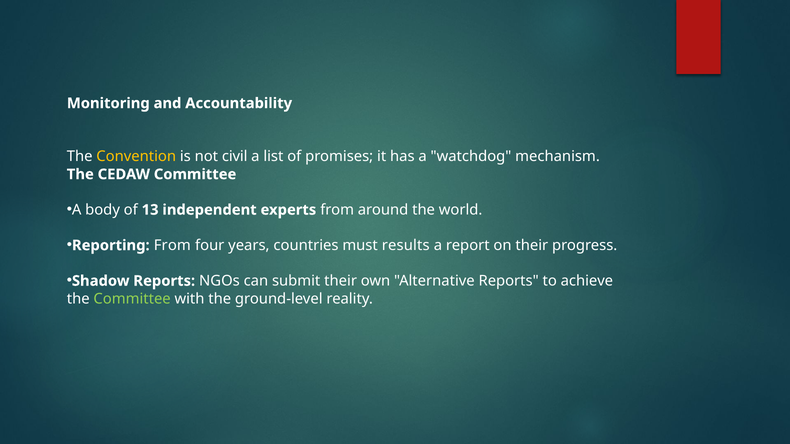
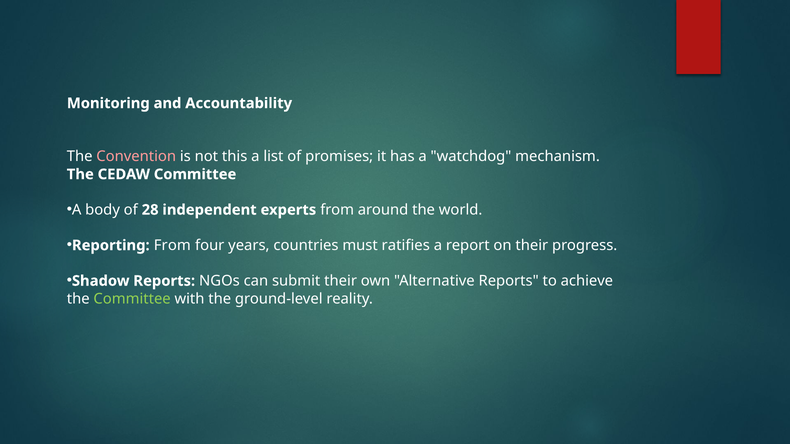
Convention colour: yellow -> pink
civil: civil -> this
13: 13 -> 28
results: results -> ratifies
